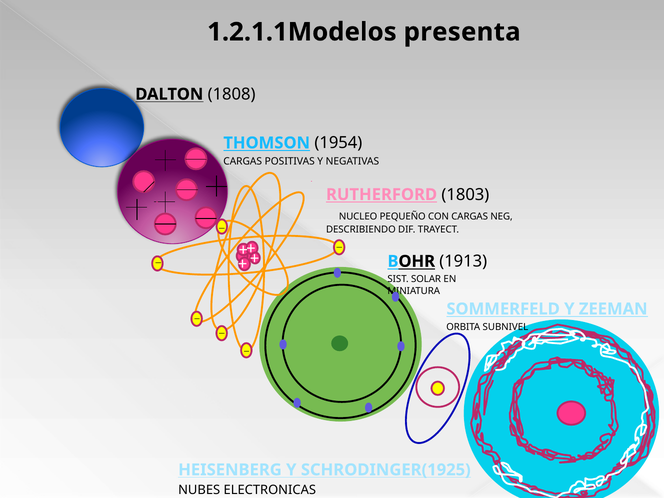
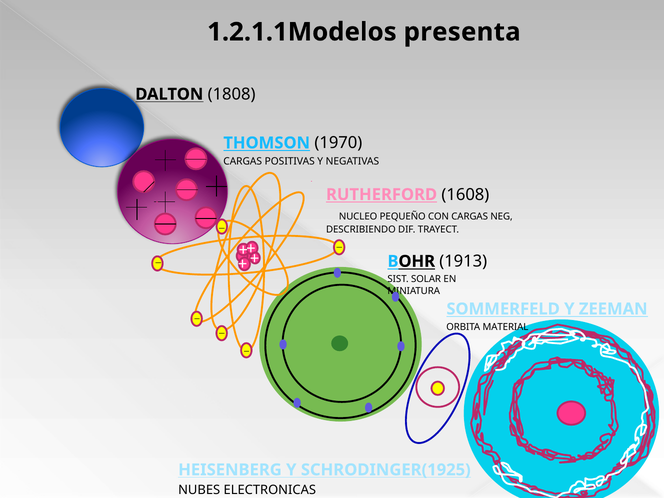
1954: 1954 -> 1970
1803: 1803 -> 1608
SUBNIVEL: SUBNIVEL -> MATERIAL
